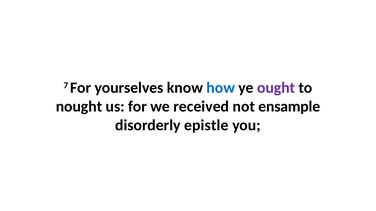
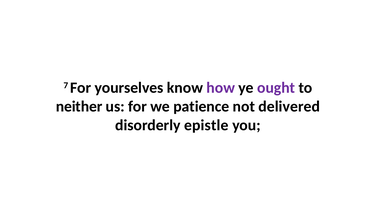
how colour: blue -> purple
nought: nought -> neither
received: received -> patience
ensample: ensample -> delivered
